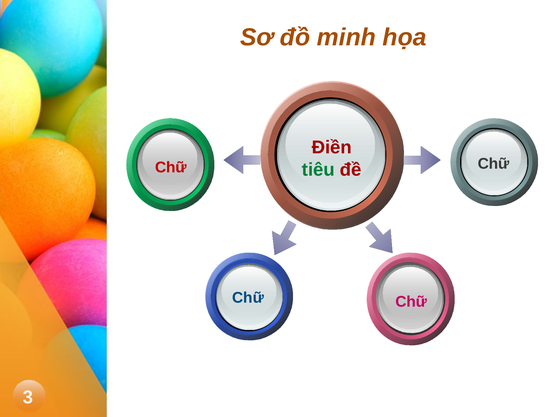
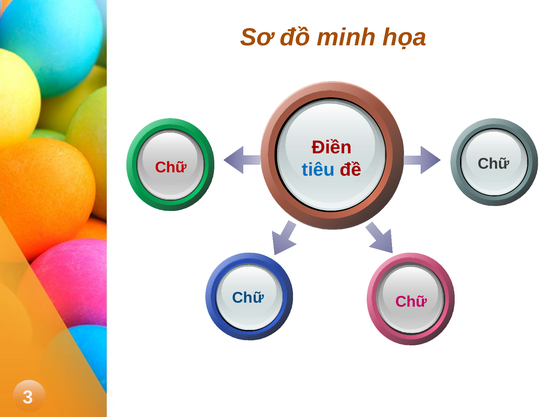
tiêu colour: green -> blue
